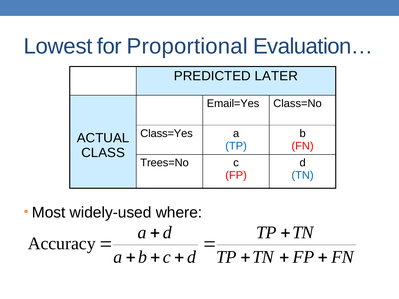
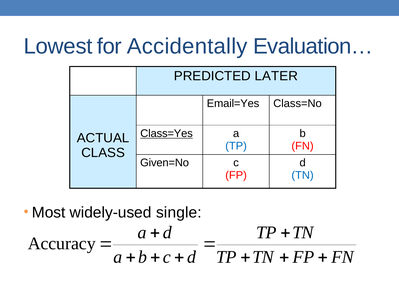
Proportional: Proportional -> Accidentally
Class=Yes underline: none -> present
Trees=No: Trees=No -> Given=No
where: where -> single
